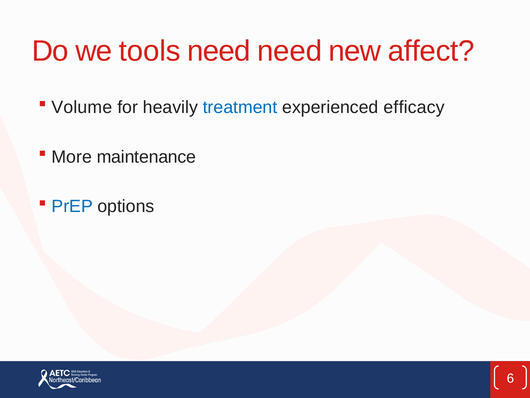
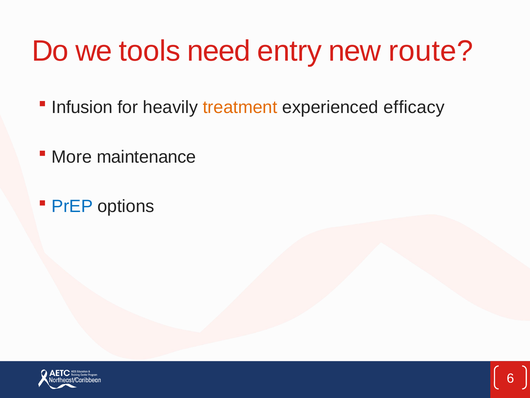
need need: need -> entry
affect: affect -> route
Volume: Volume -> Infusion
treatment colour: blue -> orange
